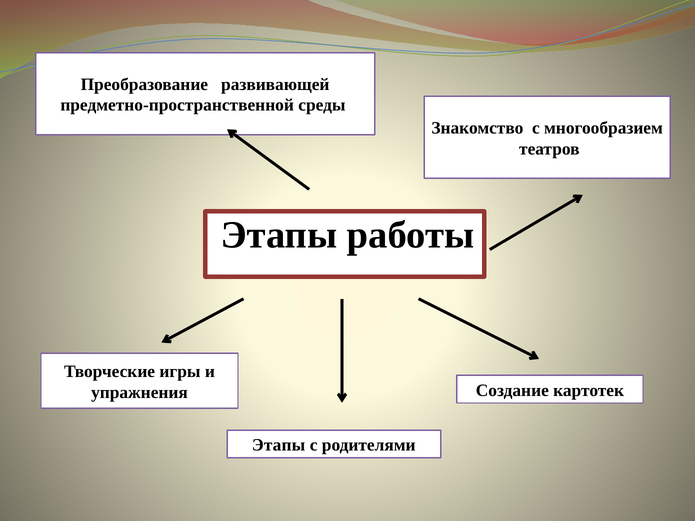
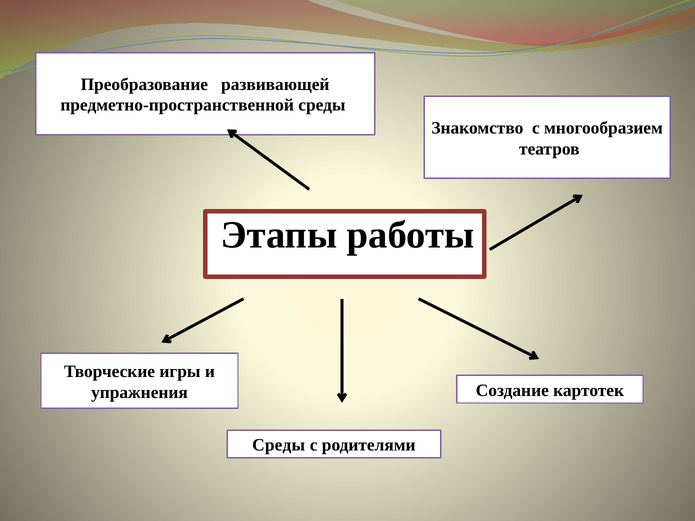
Этапы at (279, 445): Этапы -> Среды
